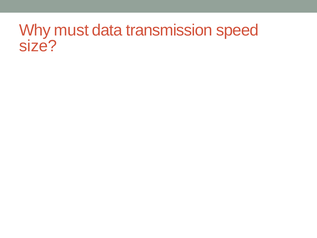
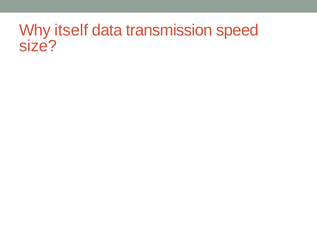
must: must -> itself
